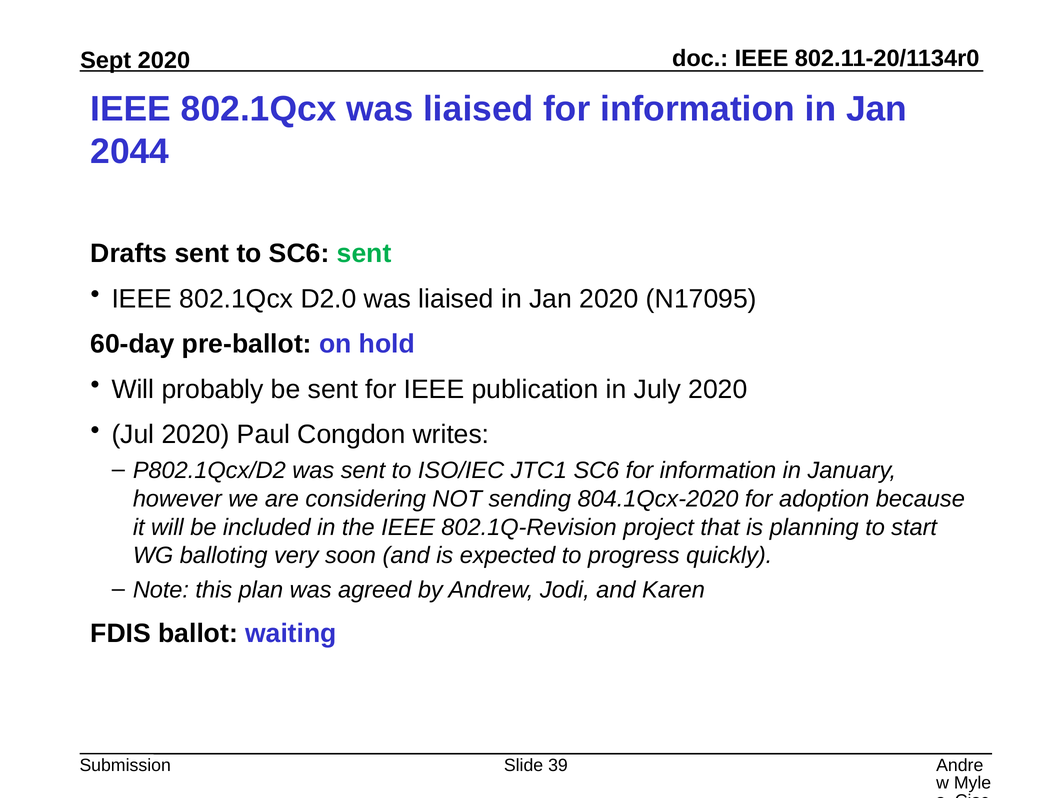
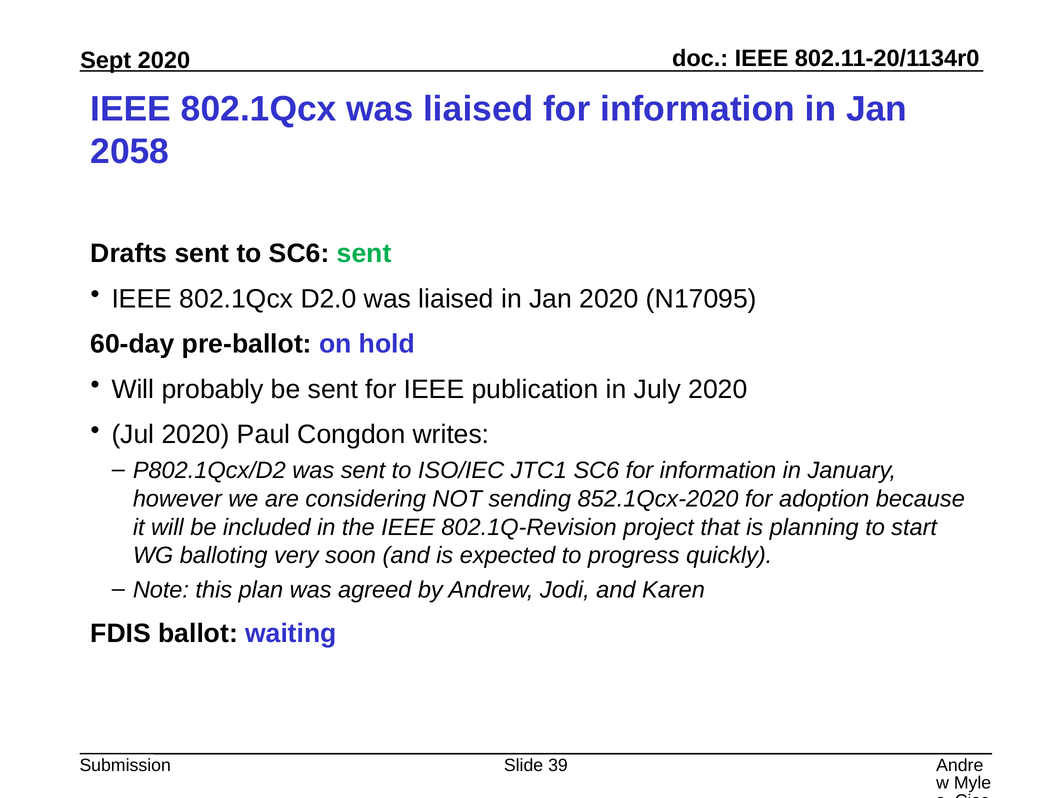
2044: 2044 -> 2058
804.1Qcx-2020: 804.1Qcx-2020 -> 852.1Qcx-2020
